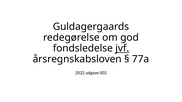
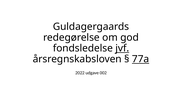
77a underline: none -> present
